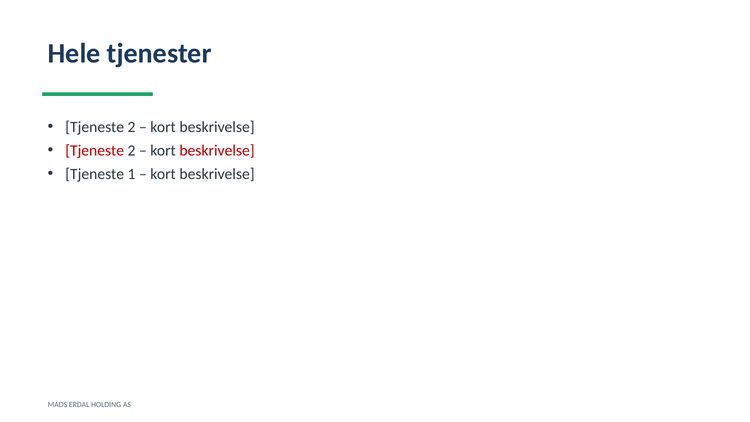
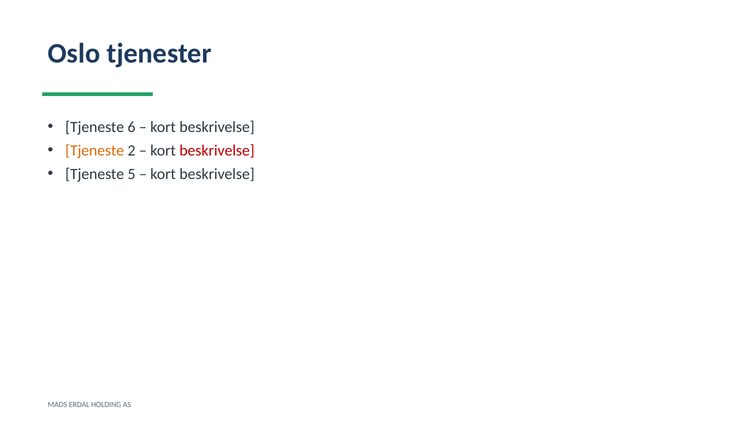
Hele: Hele -> Oslo
2 at (131, 127): 2 -> 6
Tjeneste at (95, 150) colour: red -> orange
1: 1 -> 5
